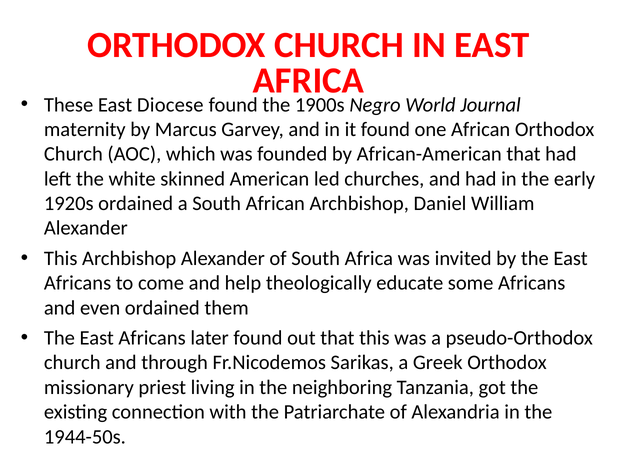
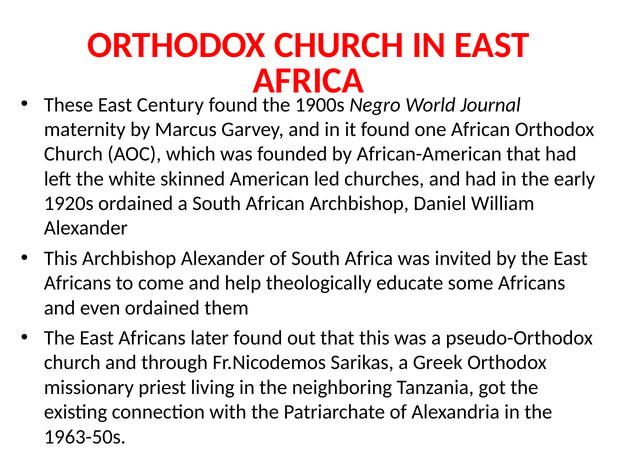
Diocese: Diocese -> Century
1944-50s: 1944-50s -> 1963-50s
